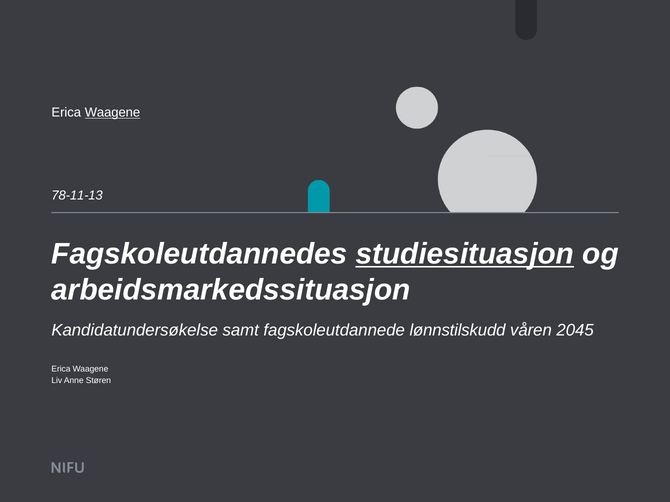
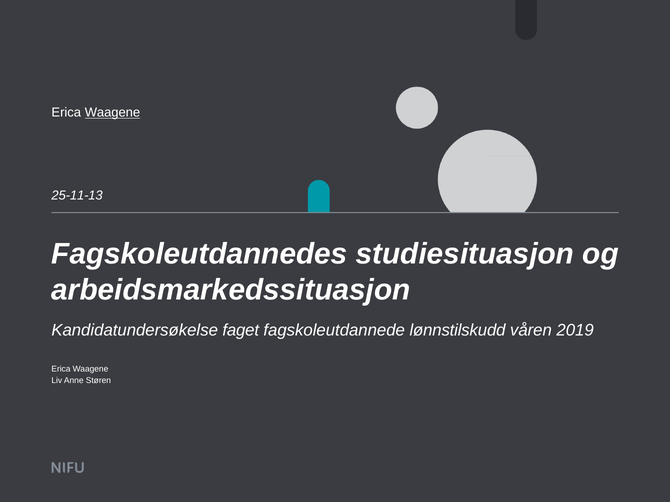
78-11-13: 78-11-13 -> 25-11-13
studiesituasjon underline: present -> none
samt: samt -> faget
2045: 2045 -> 2019
